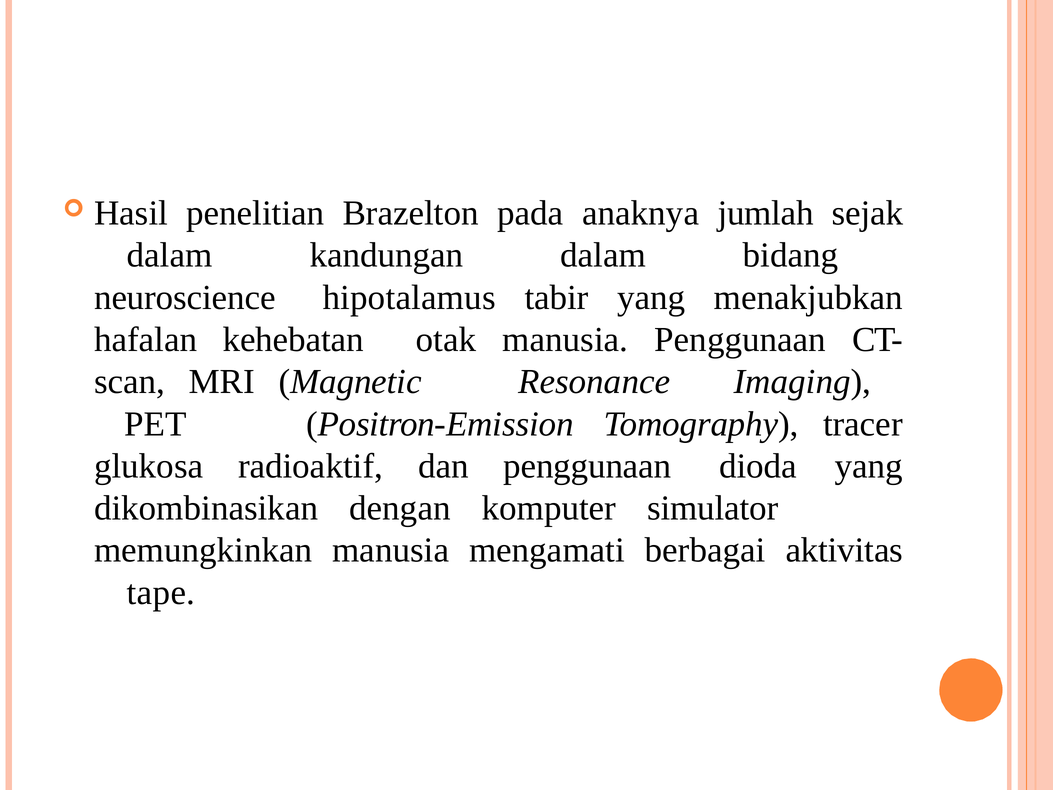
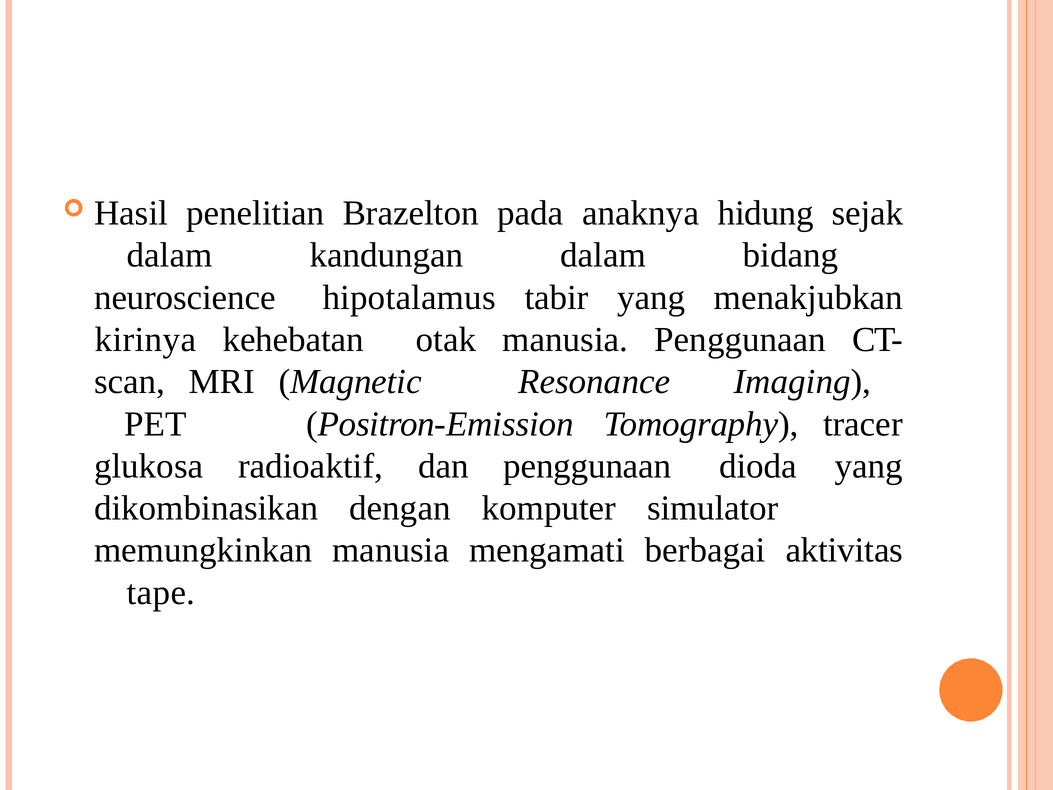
jumlah: jumlah -> hidung
hafalan: hafalan -> kirinya
